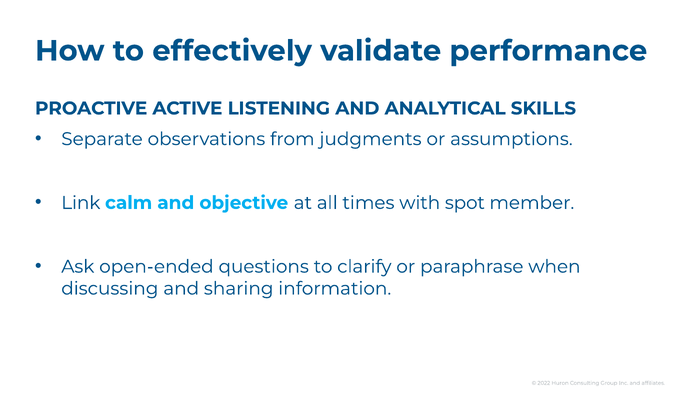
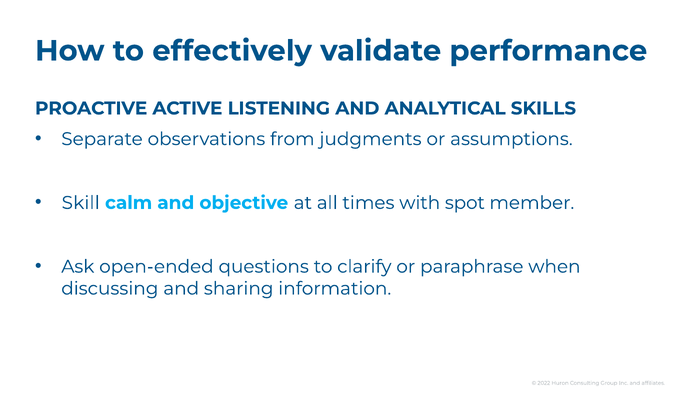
Link: Link -> Skill
